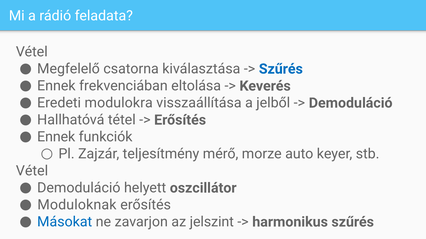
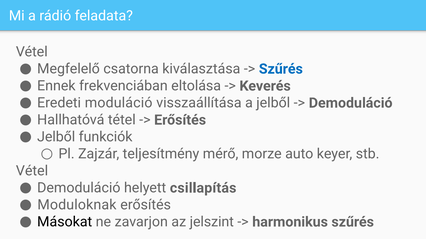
modulokra: modulokra -> moduláció
Ennek at (56, 137): Ennek -> Jelből
oszcillátor: oszcillátor -> csillapítás
Másokat colour: blue -> black
